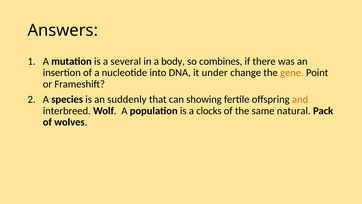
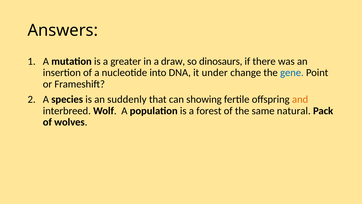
several: several -> greater
body: body -> draw
combines: combines -> dinosaurs
gene colour: orange -> blue
clocks: clocks -> forest
